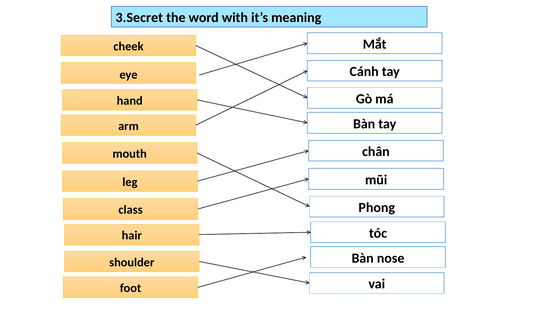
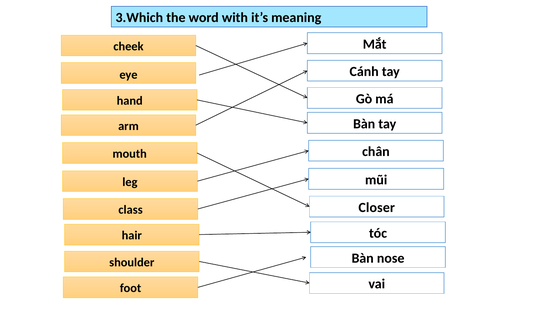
3.Secret: 3.Secret -> 3.Which
Phong: Phong -> Closer
